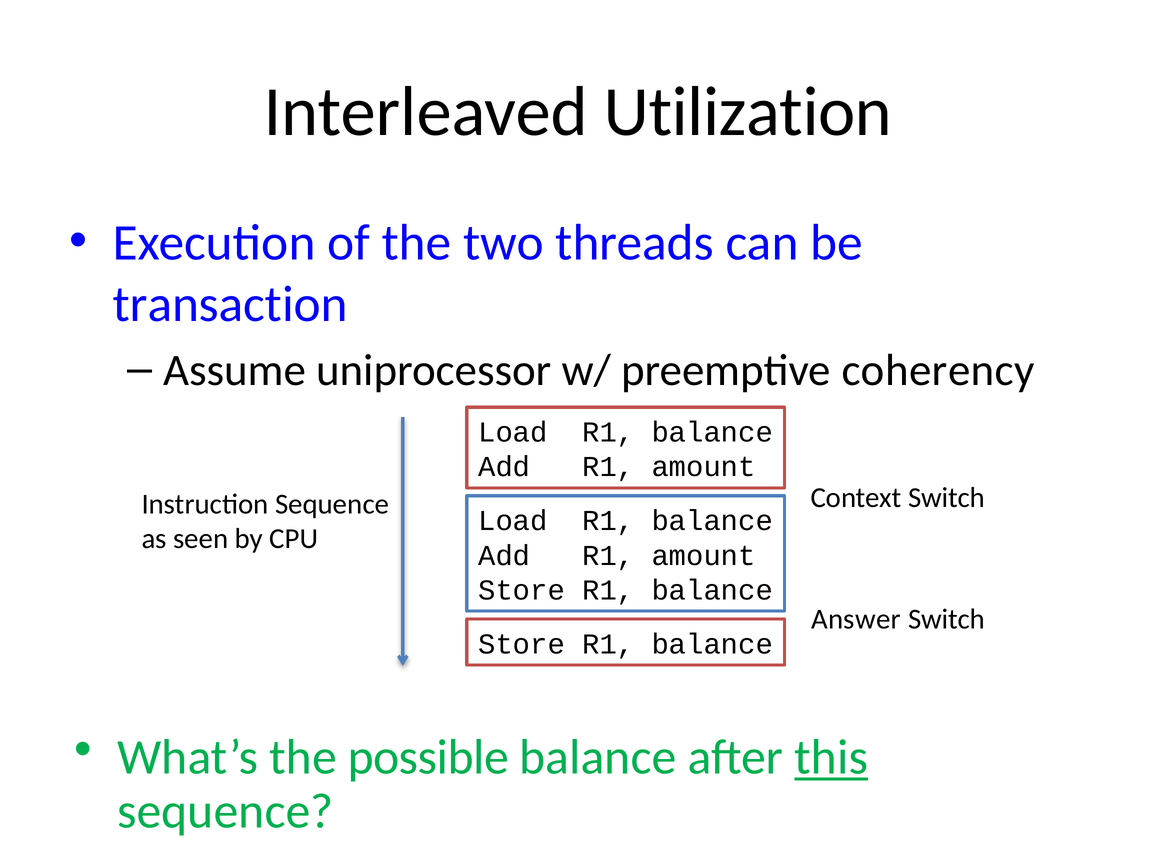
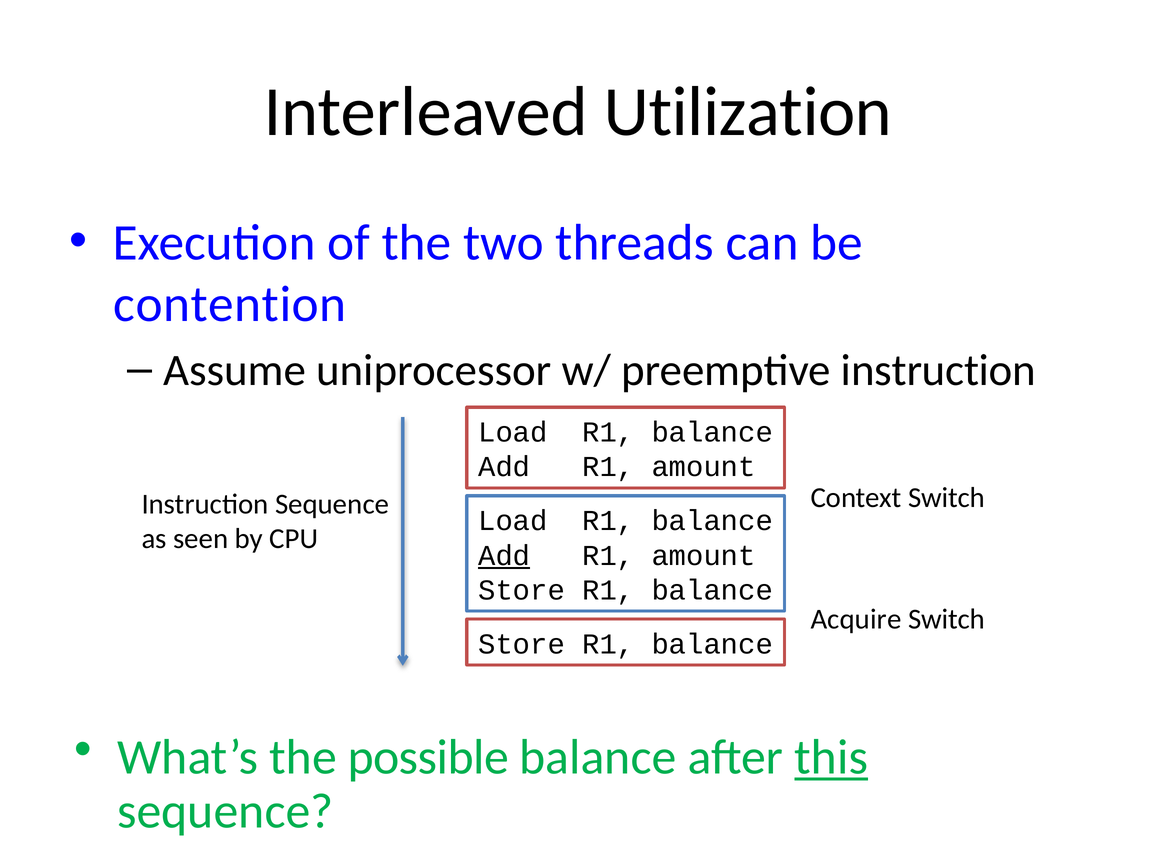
transaction: transaction -> contention
preemptive coherency: coherency -> instruction
Add at (504, 555) underline: none -> present
Answer: Answer -> Acquire
